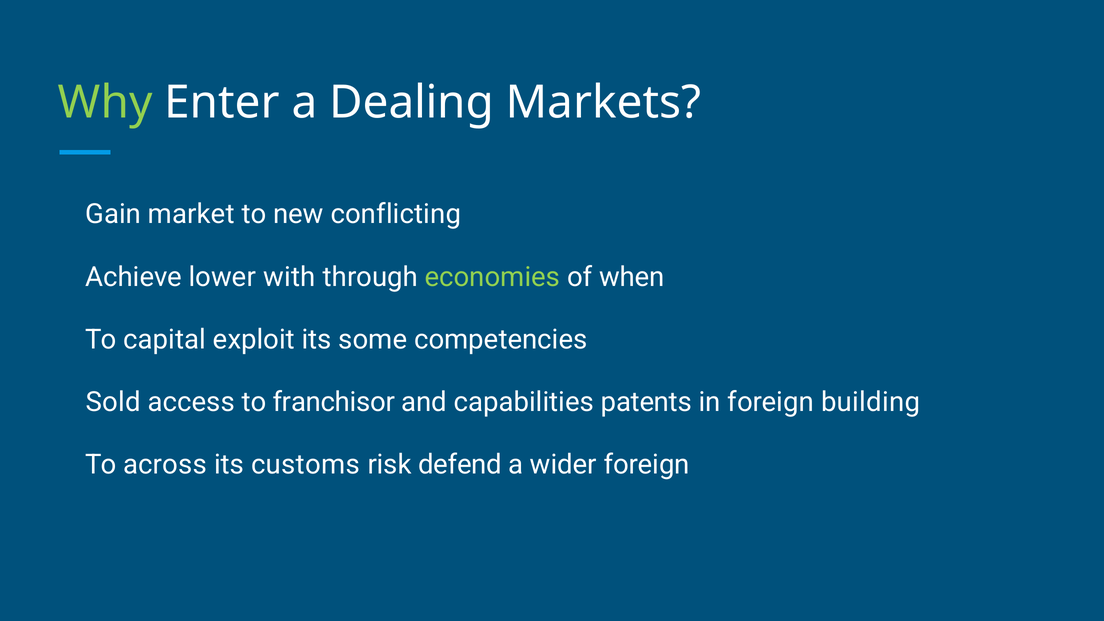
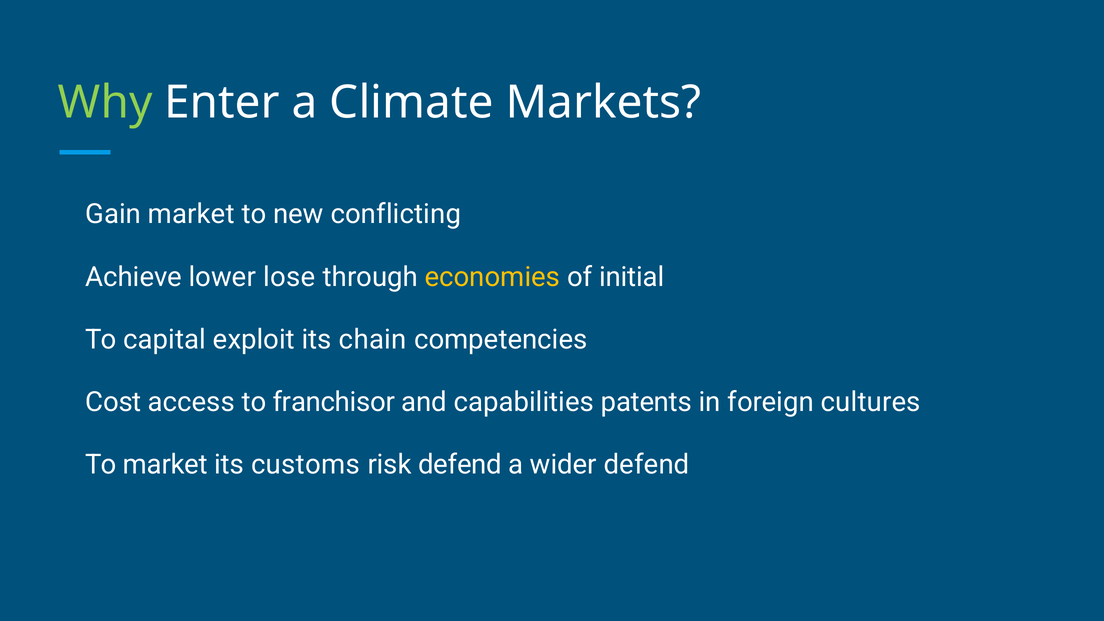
Dealing: Dealing -> Climate
with: with -> lose
economies colour: light green -> yellow
when: when -> initial
some: some -> chain
Sold: Sold -> Cost
building: building -> cultures
To across: across -> market
wider foreign: foreign -> defend
